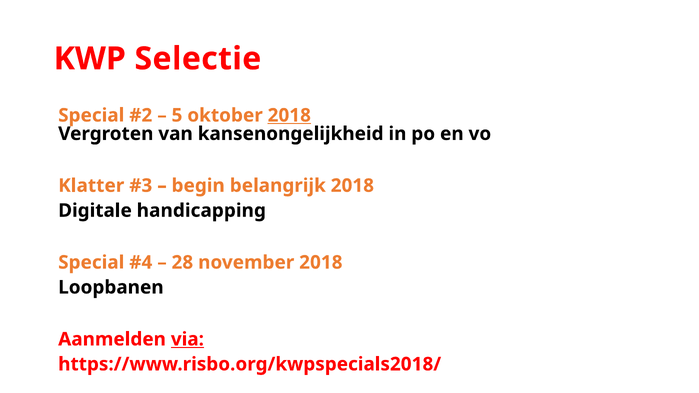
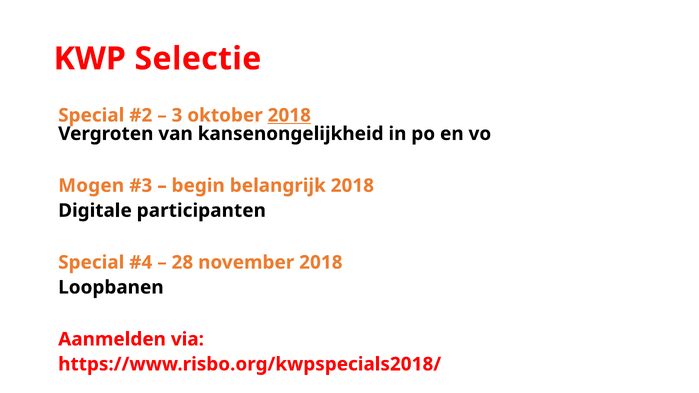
5: 5 -> 3
Klatter: Klatter -> Mogen
handicapping: handicapping -> participanten
via underline: present -> none
